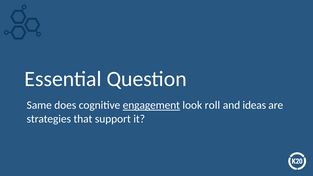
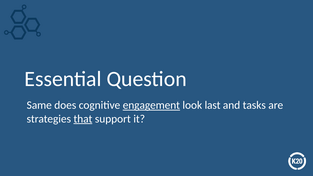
roll: roll -> last
ideas: ideas -> tasks
that underline: none -> present
